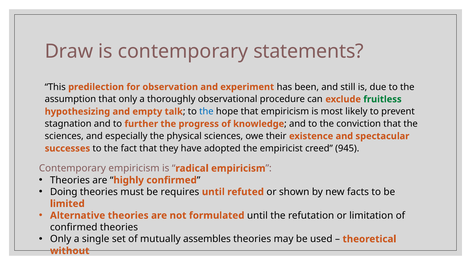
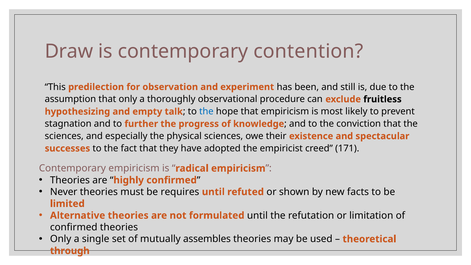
statements: statements -> contention
fruitless colour: green -> black
945: 945 -> 171
Doing: Doing -> Never
without: without -> through
